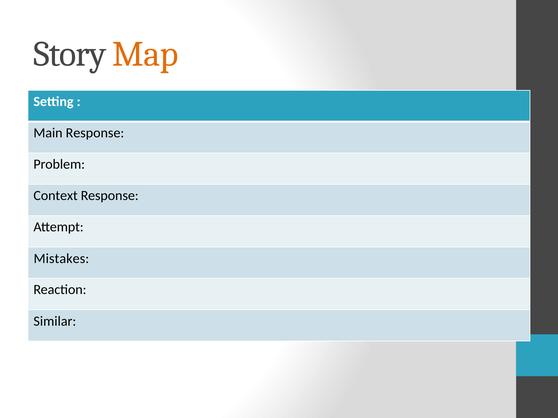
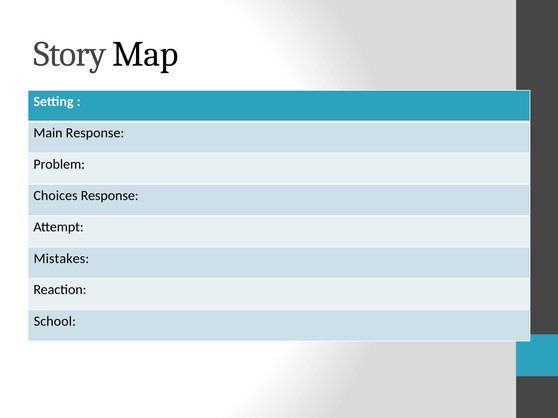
Map colour: orange -> black
Context: Context -> Choices
Similar: Similar -> School
